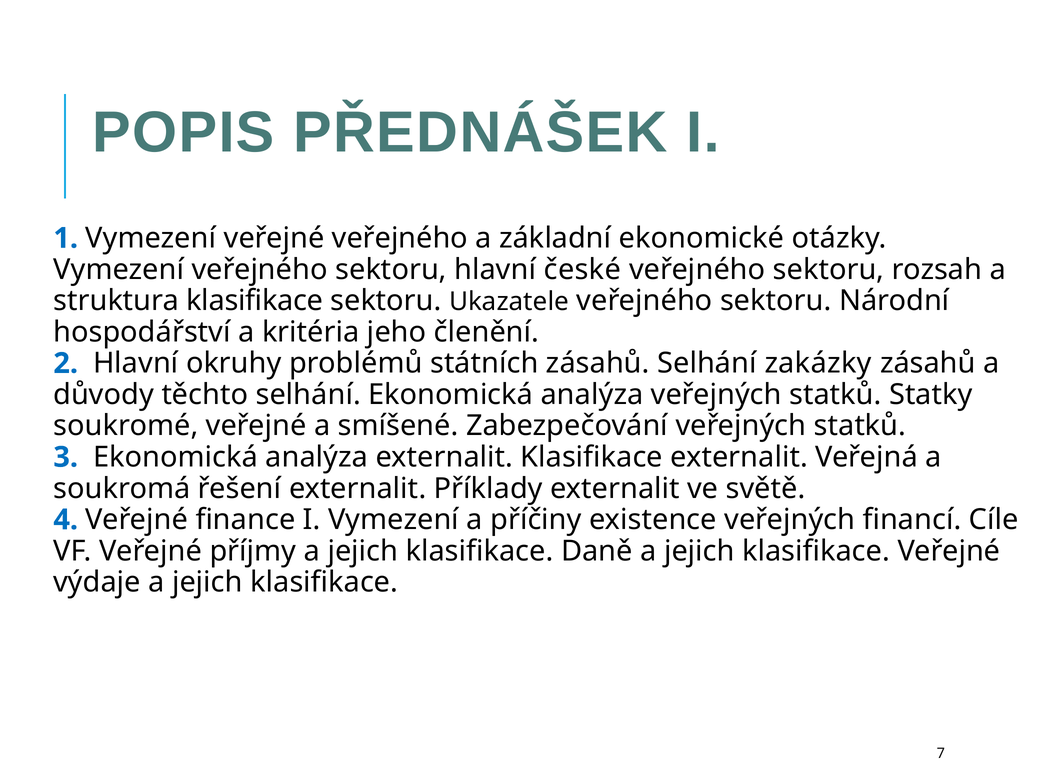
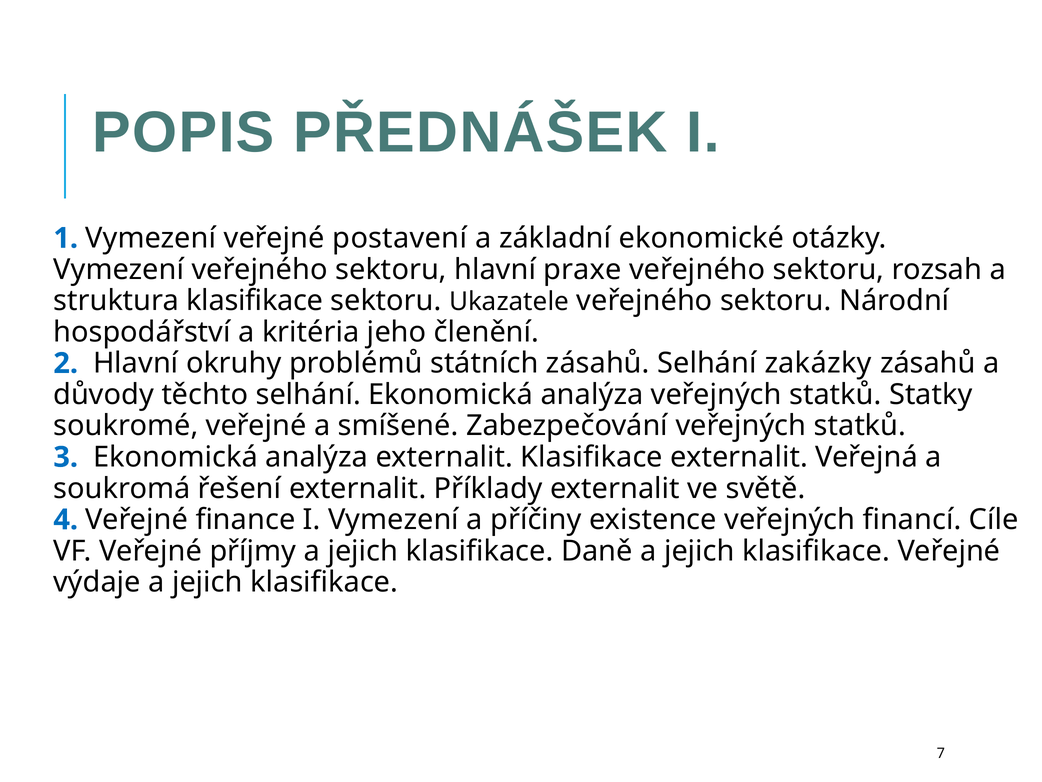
veřejné veřejného: veřejného -> postavení
české: české -> praxe
